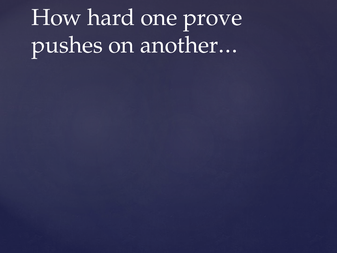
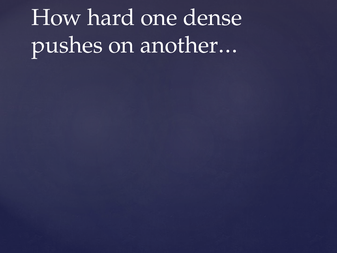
prove: prove -> dense
